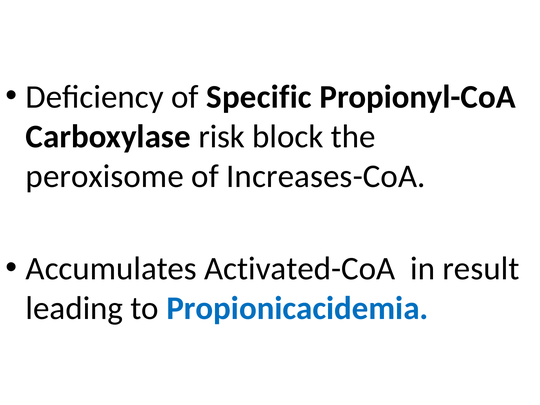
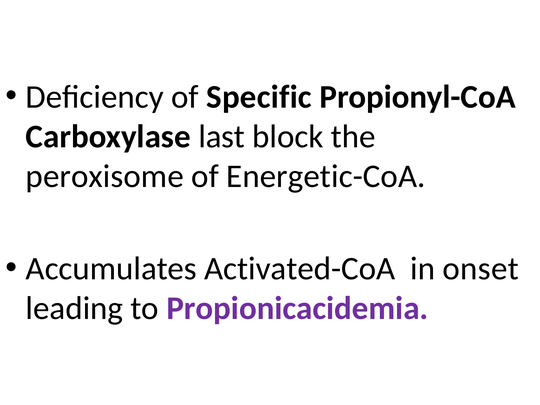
risk: risk -> last
Increases-CoA: Increases-CoA -> Energetic-CoA
result: result -> onset
Propionicacidemia colour: blue -> purple
